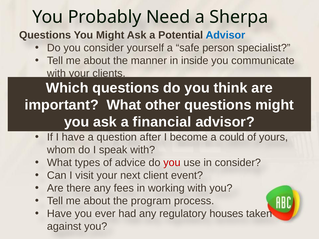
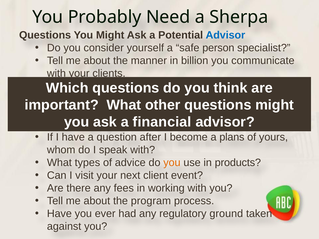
inside: inside -> billion
could: could -> plans
you at (172, 163) colour: red -> orange
in consider: consider -> products
houses: houses -> ground
